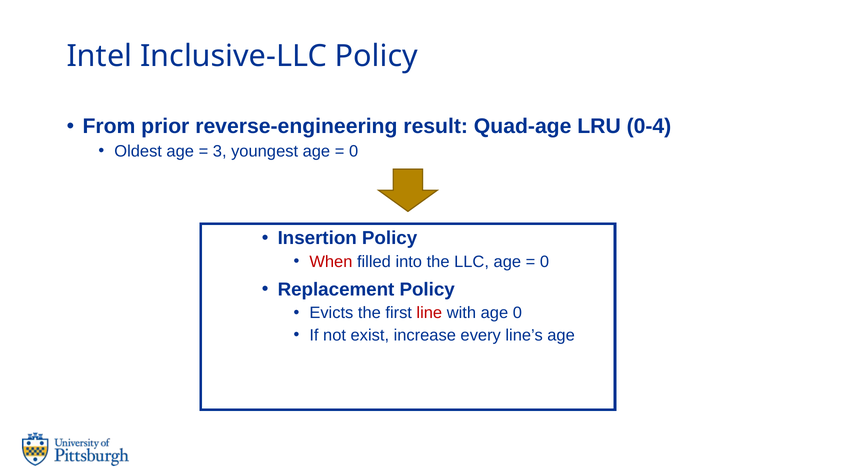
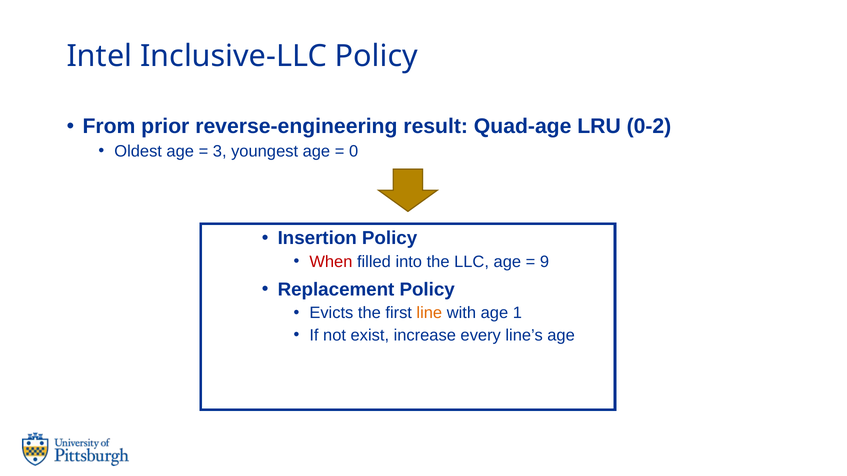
0-4: 0-4 -> 0-2
0 at (544, 262): 0 -> 9
line colour: red -> orange
age 0: 0 -> 1
